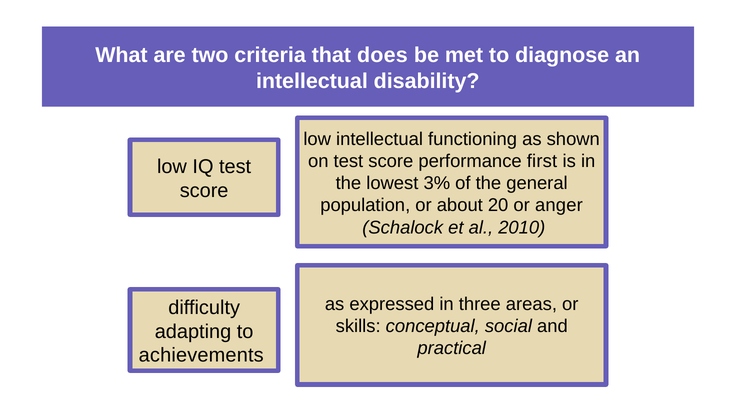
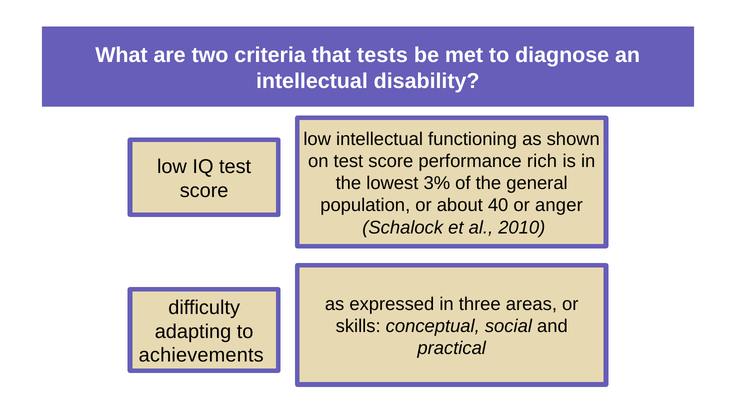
does: does -> tests
first: first -> rich
20: 20 -> 40
